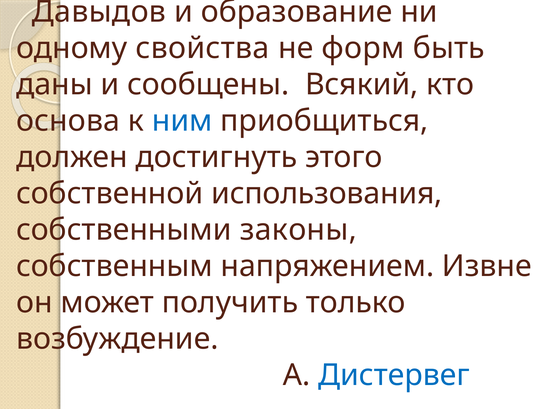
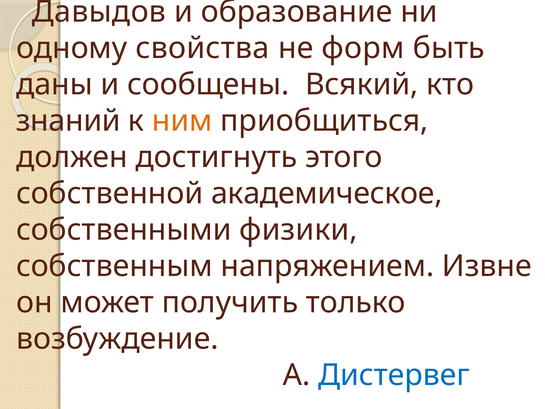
основа: основа -> знаний
ним colour: blue -> orange
использования: использования -> академическое
законы: законы -> физики
